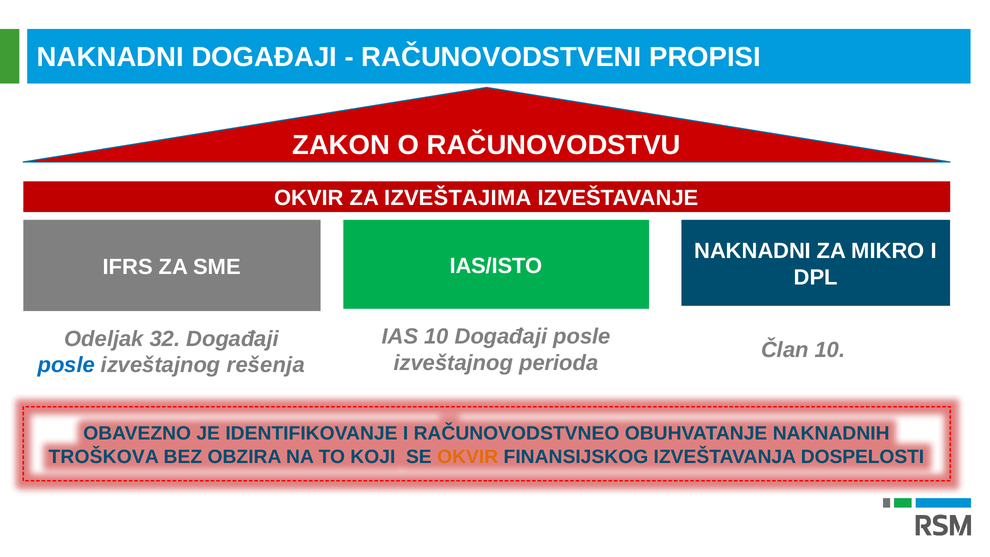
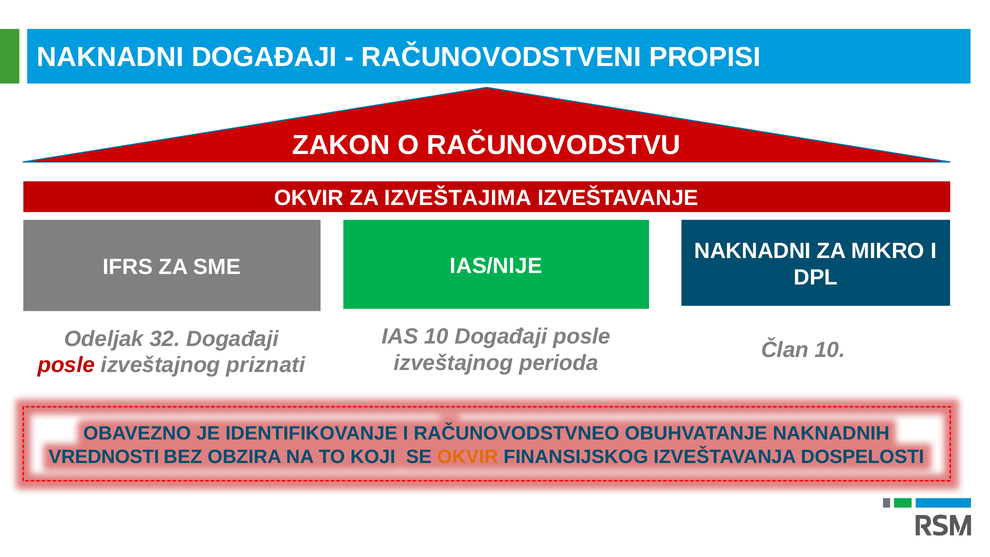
IAS/ISTO: IAS/ISTO -> IAS/NIJE
posle at (66, 365) colour: blue -> red
rešenja: rešenja -> priznati
TROŠKOVA: TROŠKOVA -> VREDNOSTI
